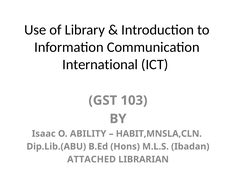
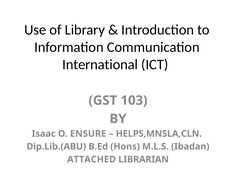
ABILITY: ABILITY -> ENSURE
HABIT,MNSLA,CLN: HABIT,MNSLA,CLN -> HELPS,MNSLA,CLN
